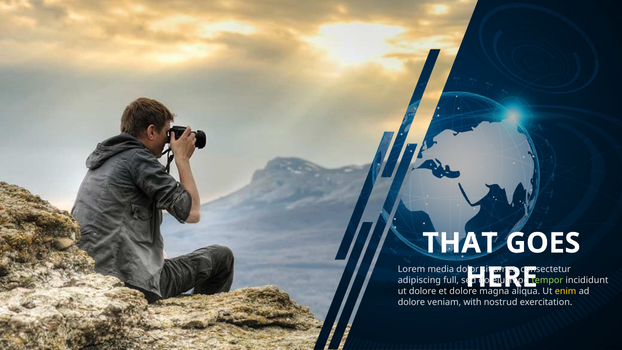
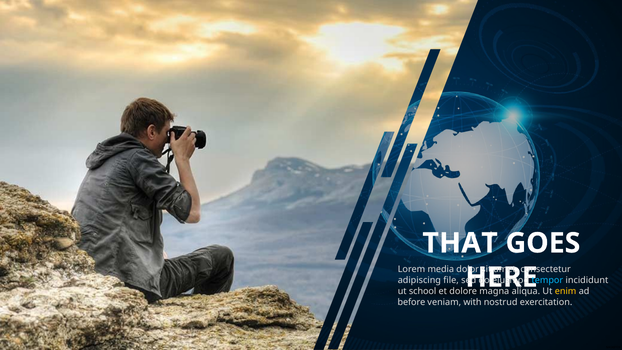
full: full -> file
tempor colour: light green -> light blue
ut dolore: dolore -> school
dolore at (411, 302): dolore -> before
